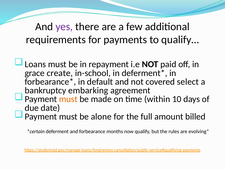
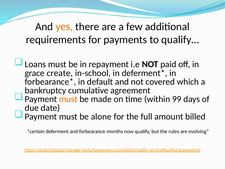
yes colour: purple -> orange
select: select -> which
embarking: embarking -> cumulative
10: 10 -> 99
